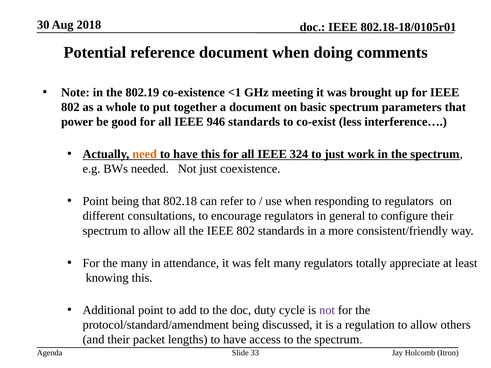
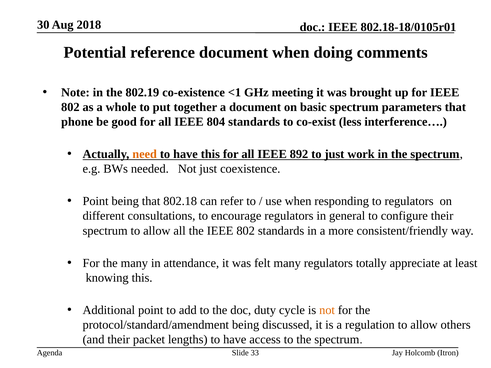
power: power -> phone
946: 946 -> 804
324: 324 -> 892
not at (327, 310) colour: purple -> orange
